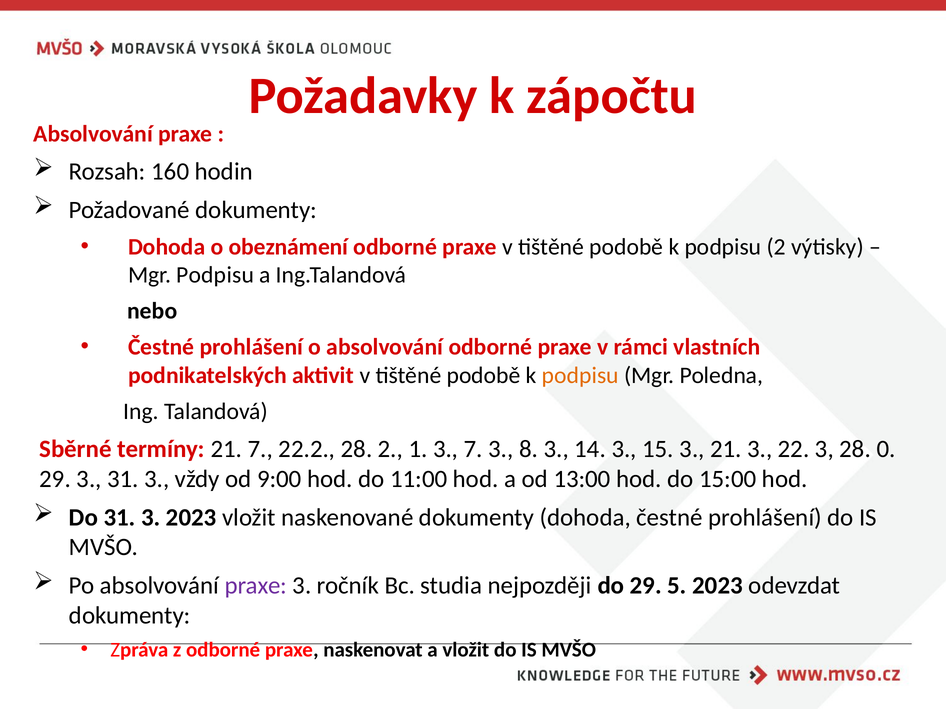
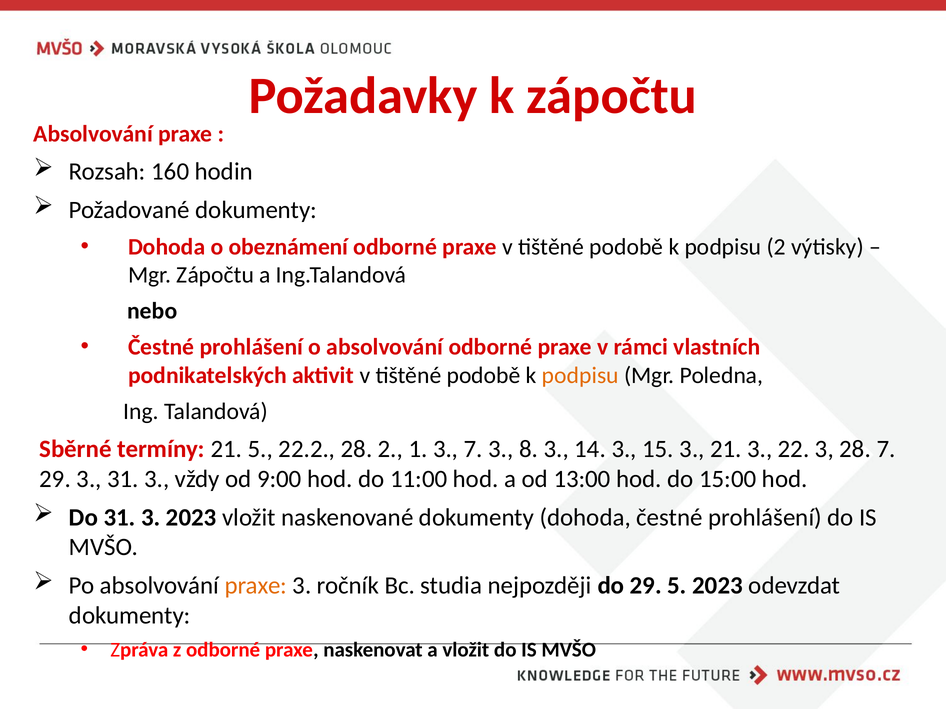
Mgr Podpisu: Podpisu -> Zápočtu
21 7: 7 -> 5
28 0: 0 -> 7
praxe at (256, 586) colour: purple -> orange
